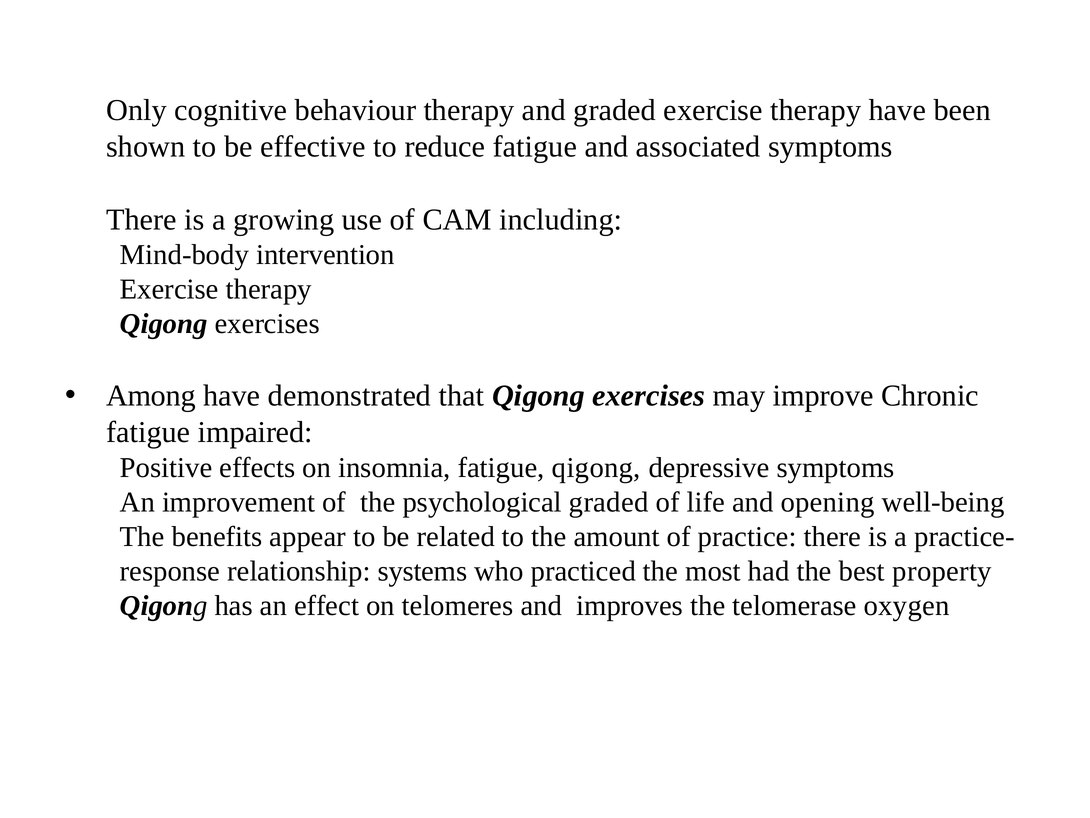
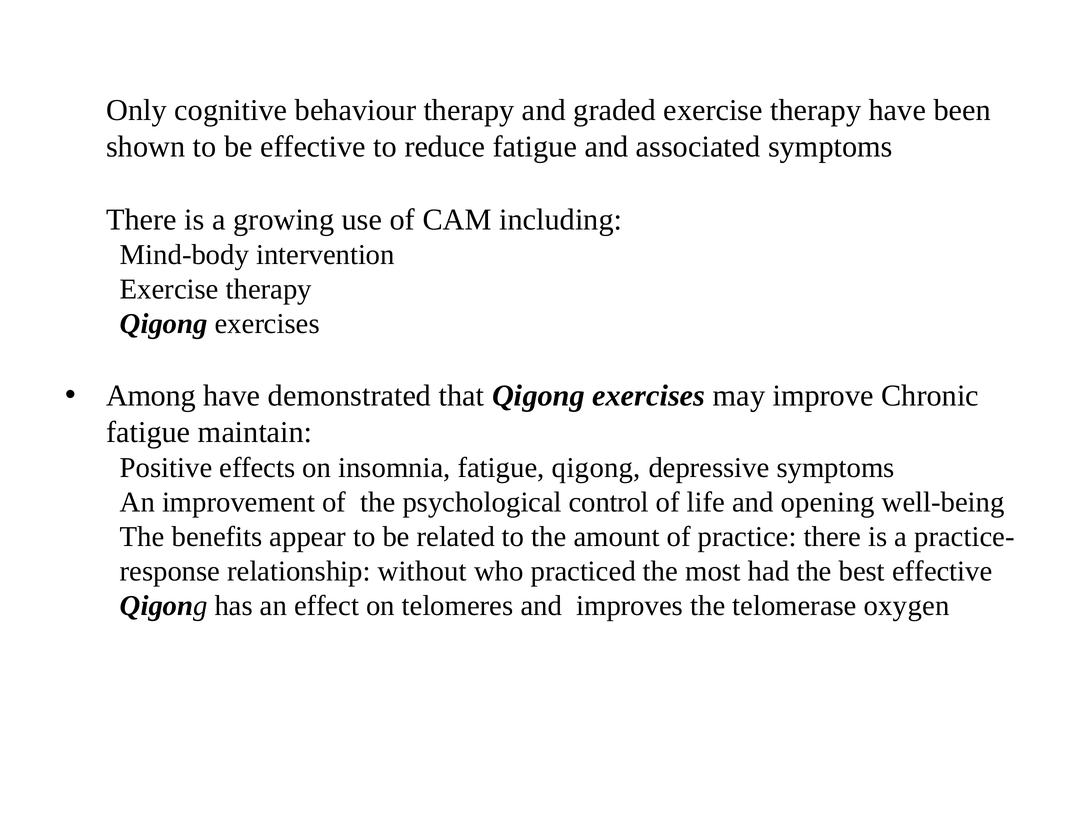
impaired: impaired -> maintain
psychological graded: graded -> control
systems: systems -> without
best property: property -> effective
